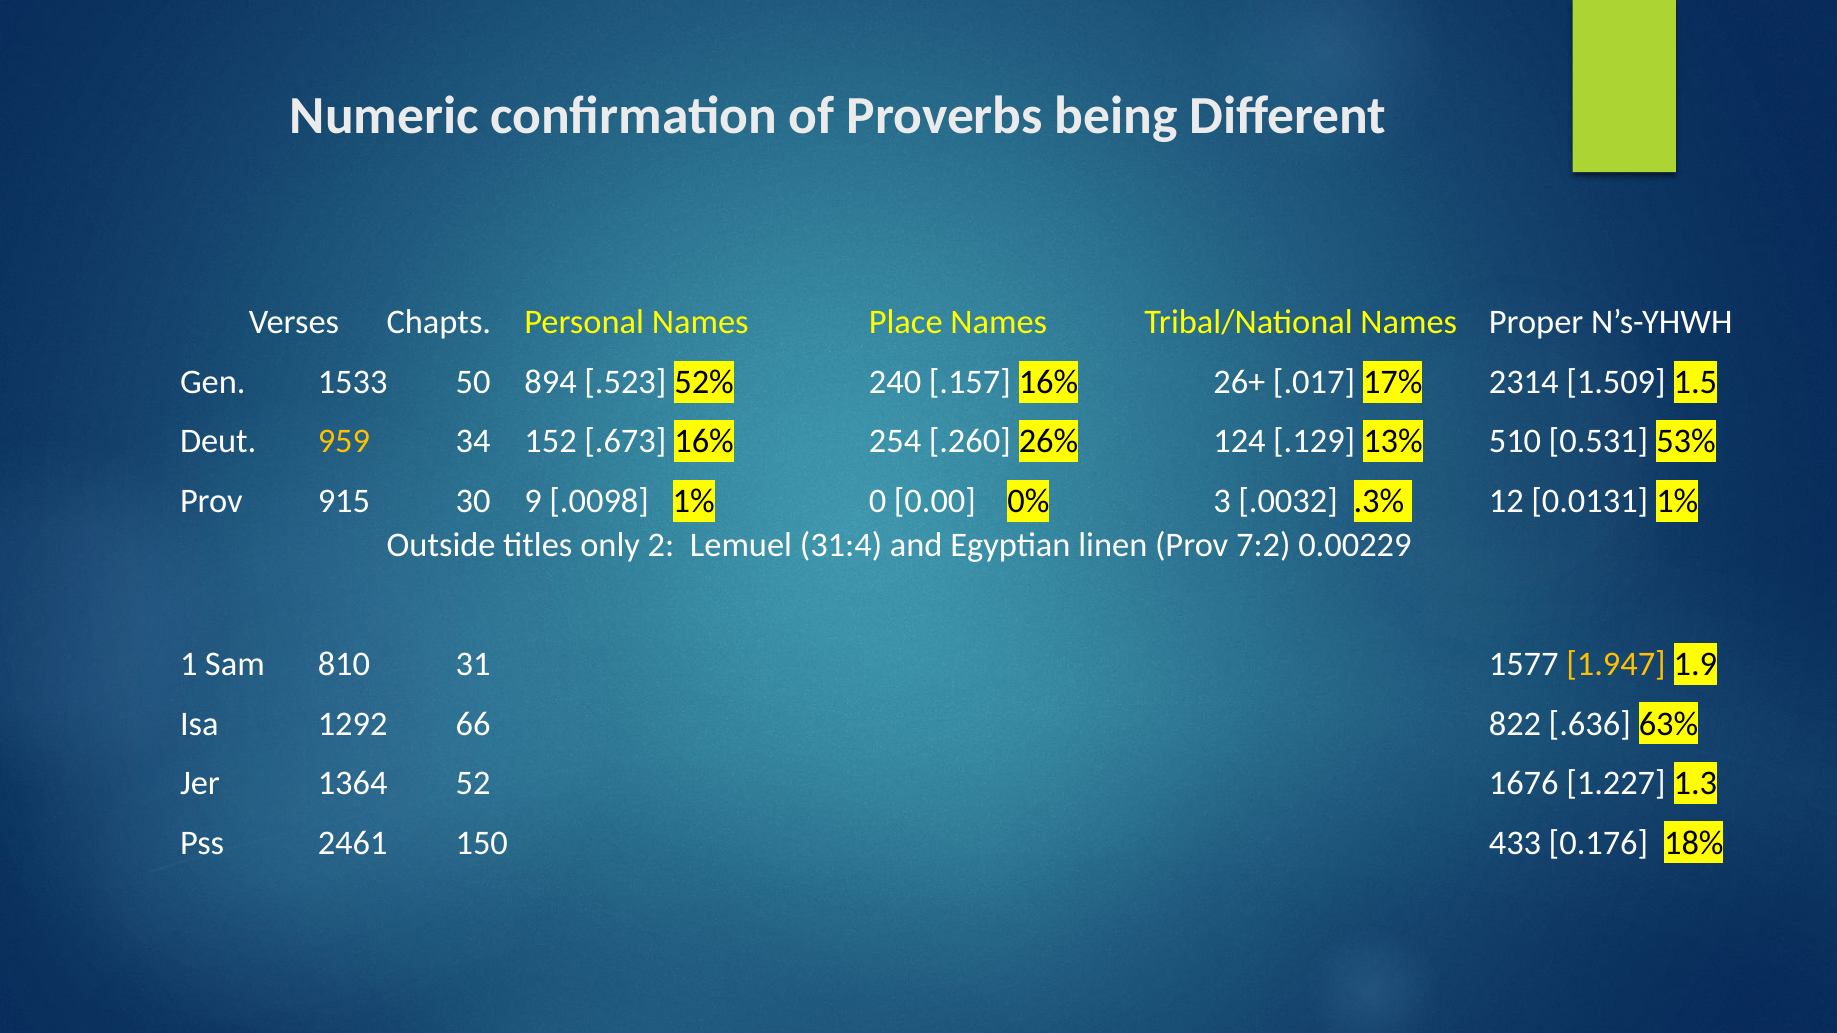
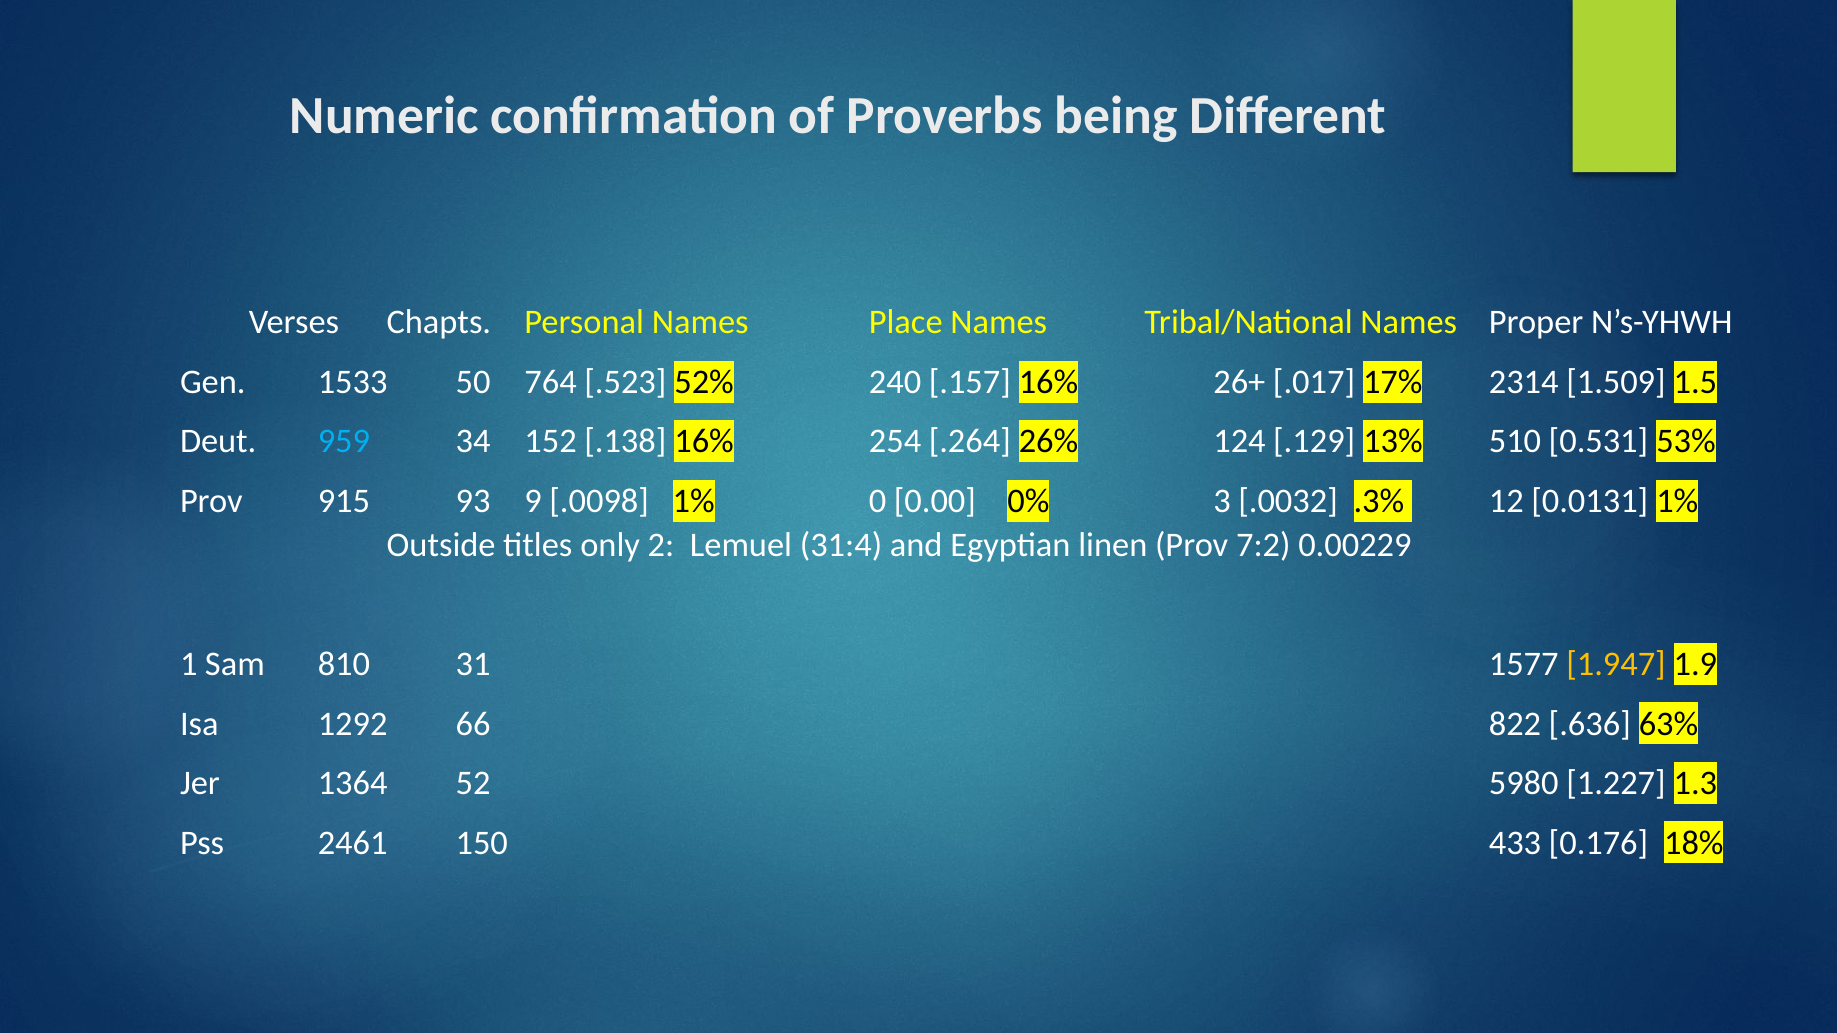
894: 894 -> 764
959 colour: yellow -> light blue
.673: .673 -> .138
.260: .260 -> .264
30: 30 -> 93
1676: 1676 -> 5980
